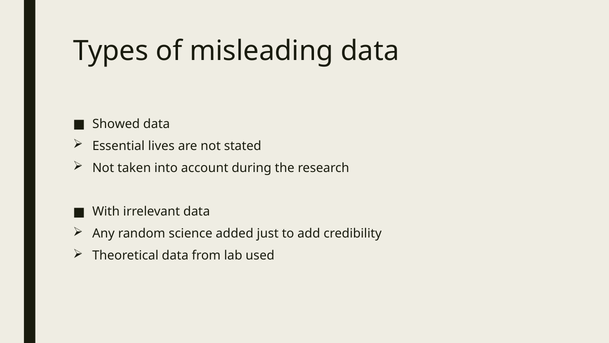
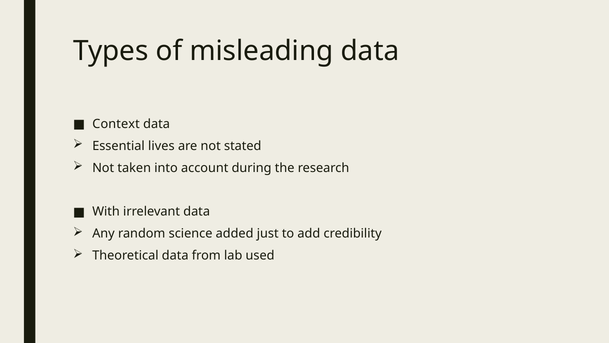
Showed: Showed -> Context
